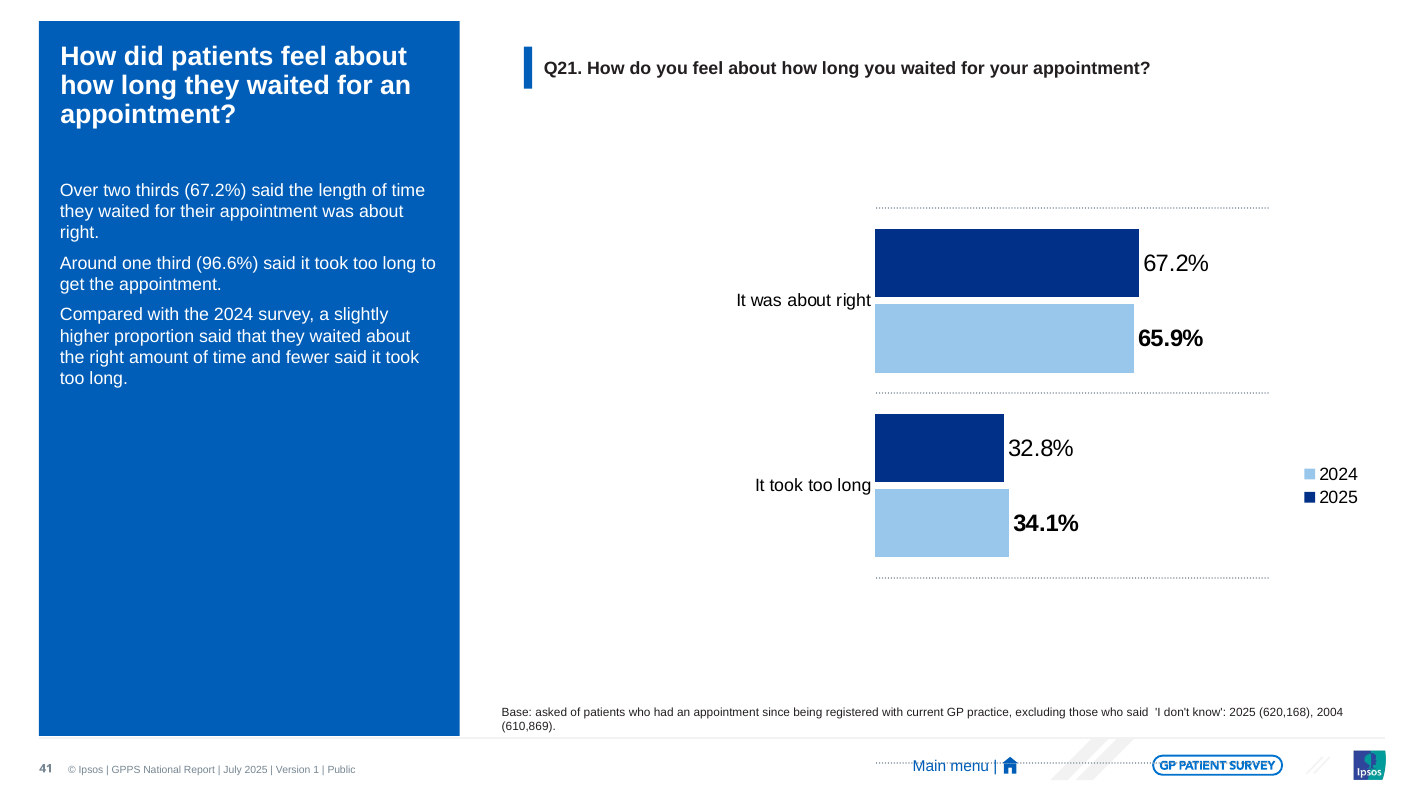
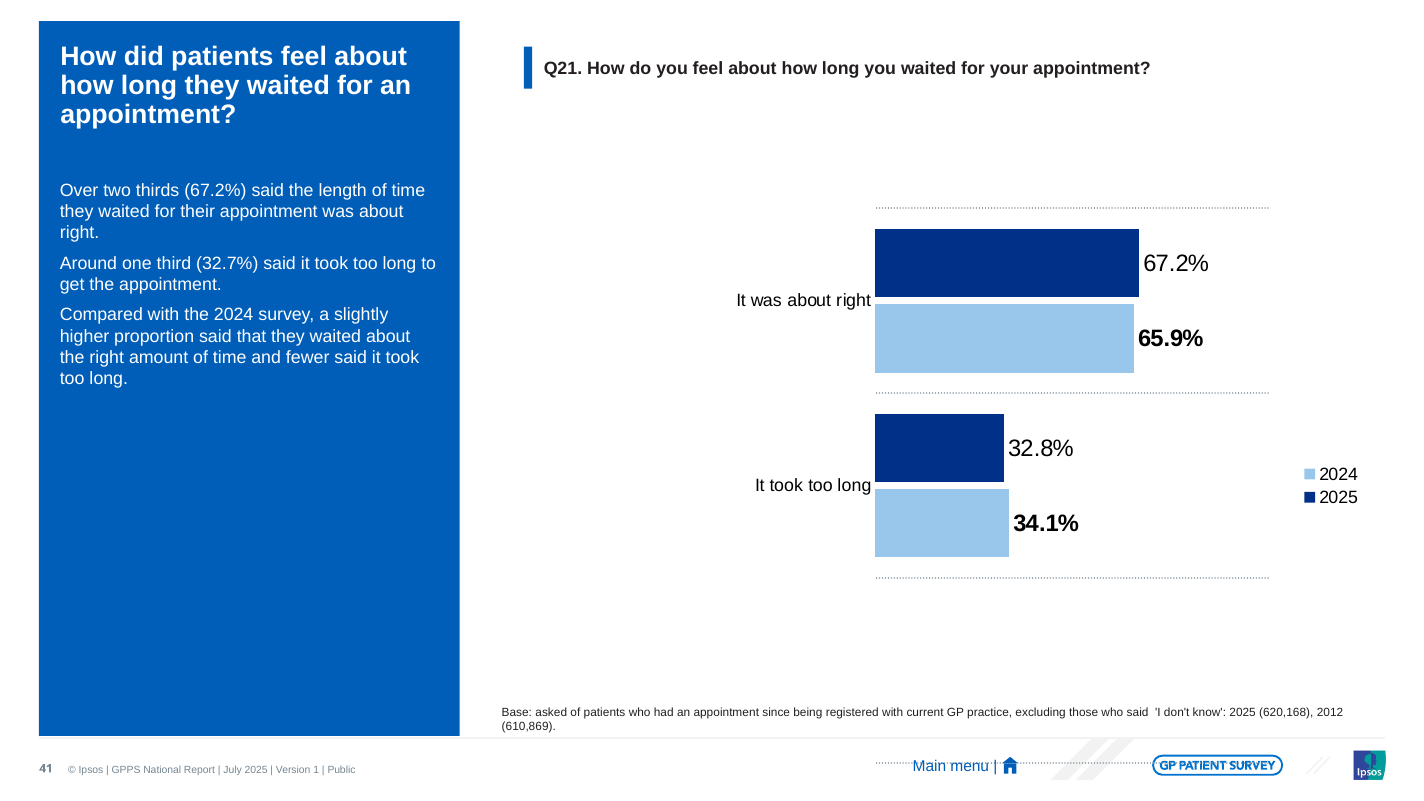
96.6%: 96.6% -> 32.7%
2004: 2004 -> 2012
